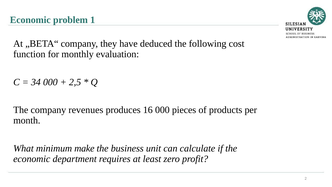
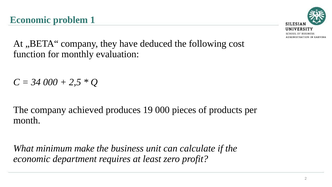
revenues: revenues -> achieved
16: 16 -> 19
